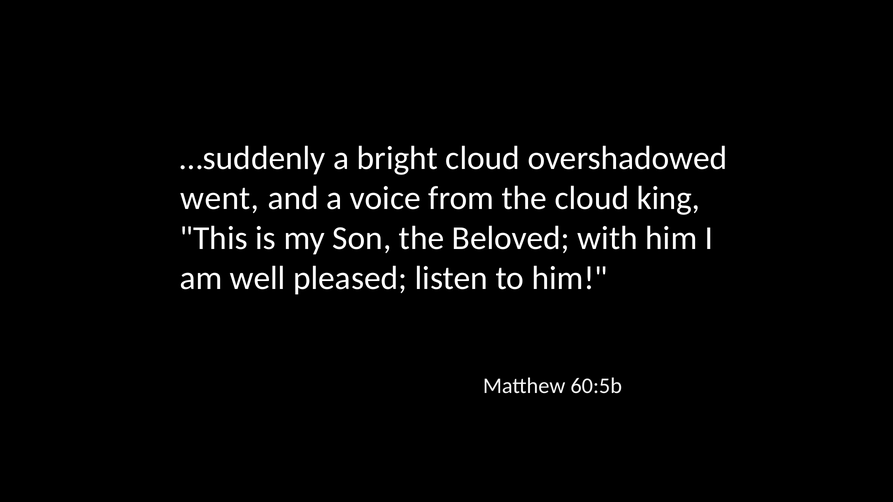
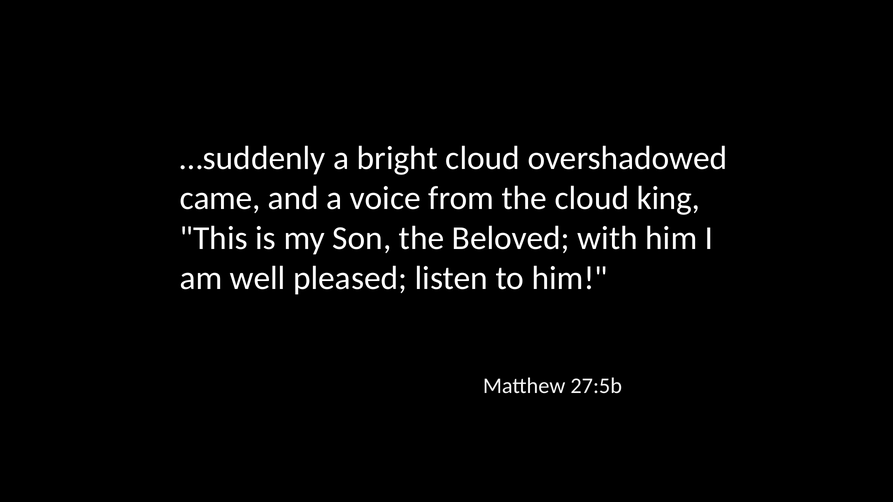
went: went -> came
60:5b: 60:5b -> 27:5b
